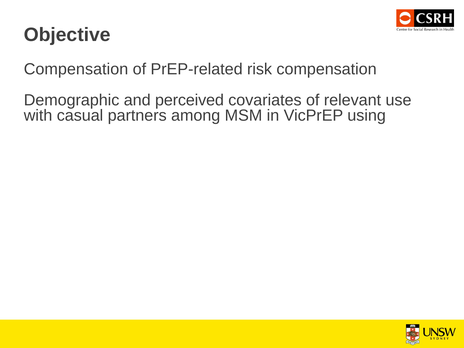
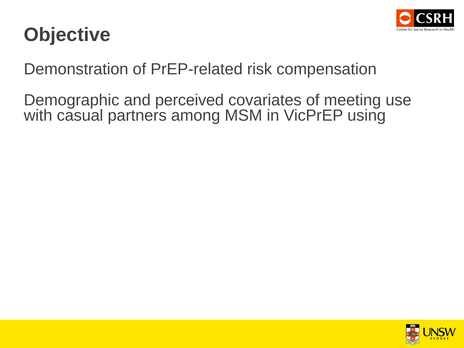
Compensation at (76, 69): Compensation -> Demonstration
relevant: relevant -> meeting
